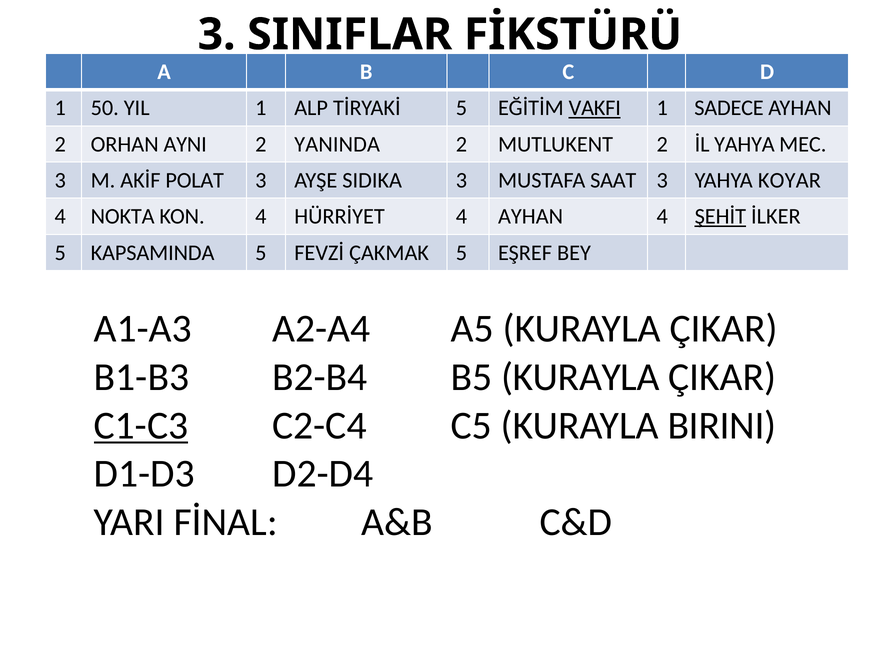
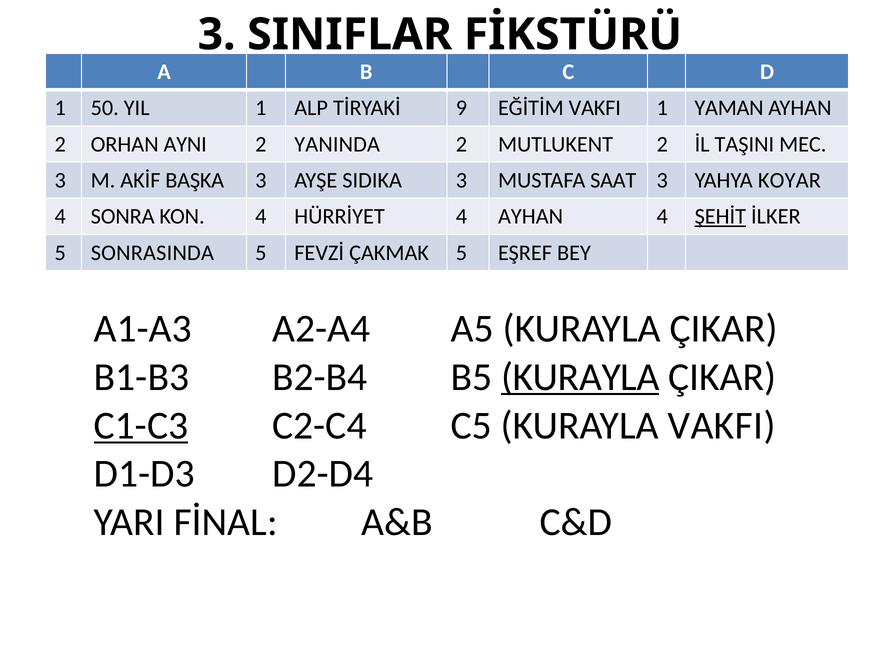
TİRYAKİ 5: 5 -> 9
VAKFI at (595, 108) underline: present -> none
SADECE: SADECE -> YAMAN
İL YAHYA: YAHYA -> TAŞINI
POLAT: POLAT -> BAŞKA
NOKTA: NOKTA -> SONRA
KAPSAMINDA: KAPSAMINDA -> SONRASINDA
KURAYLA at (580, 377) underline: none -> present
KURAYLA BIRINI: BIRINI -> VAKFI
